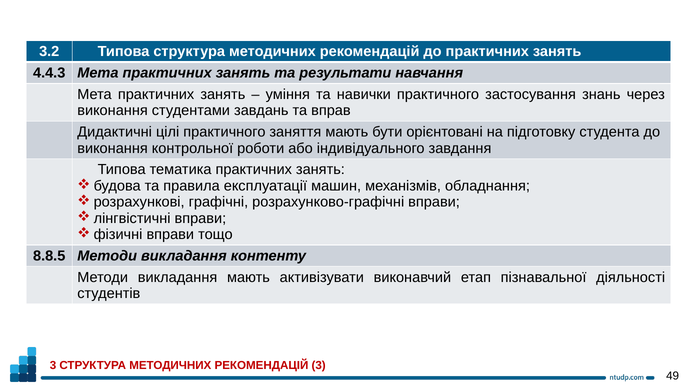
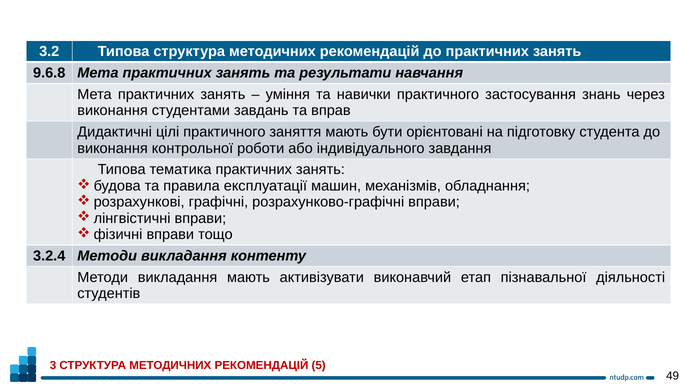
4.4.3: 4.4.3 -> 9.6.8
8.8.5: 8.8.5 -> 3.2.4
РЕКОМЕНДАЦІЙ 3: 3 -> 5
